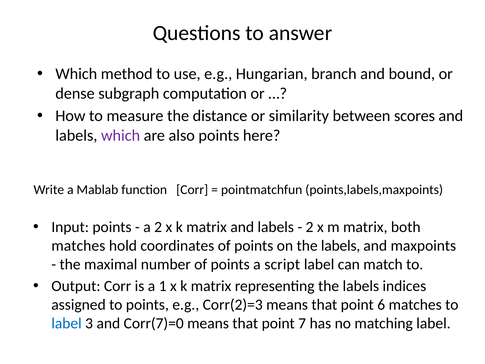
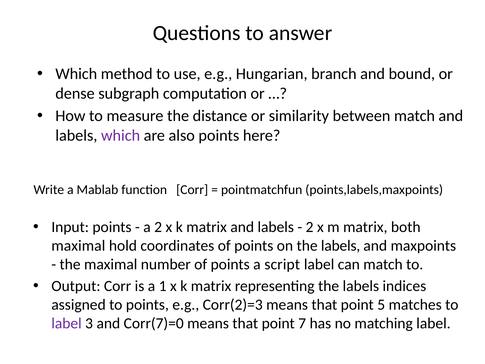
between scores: scores -> match
matches at (78, 246): matches -> maximal
6: 6 -> 5
label at (67, 323) colour: blue -> purple
